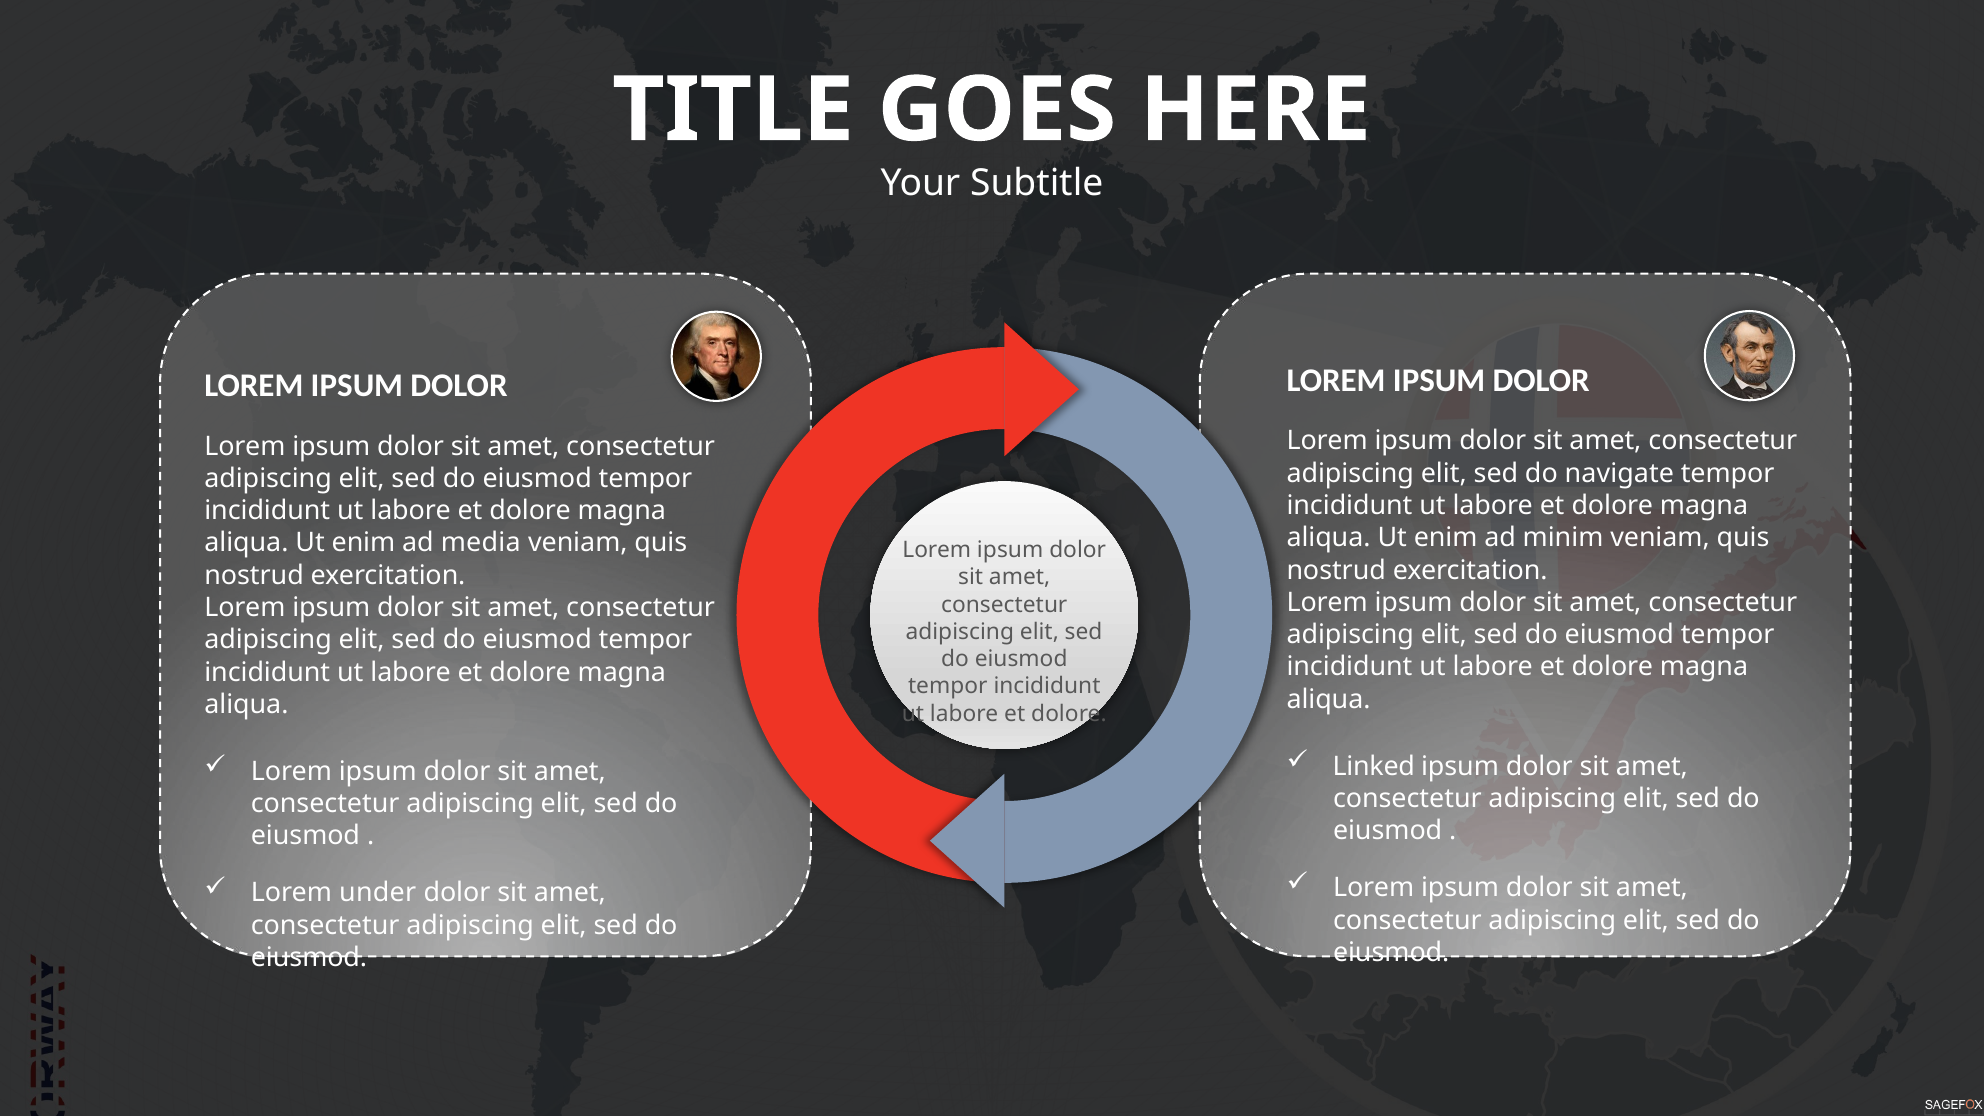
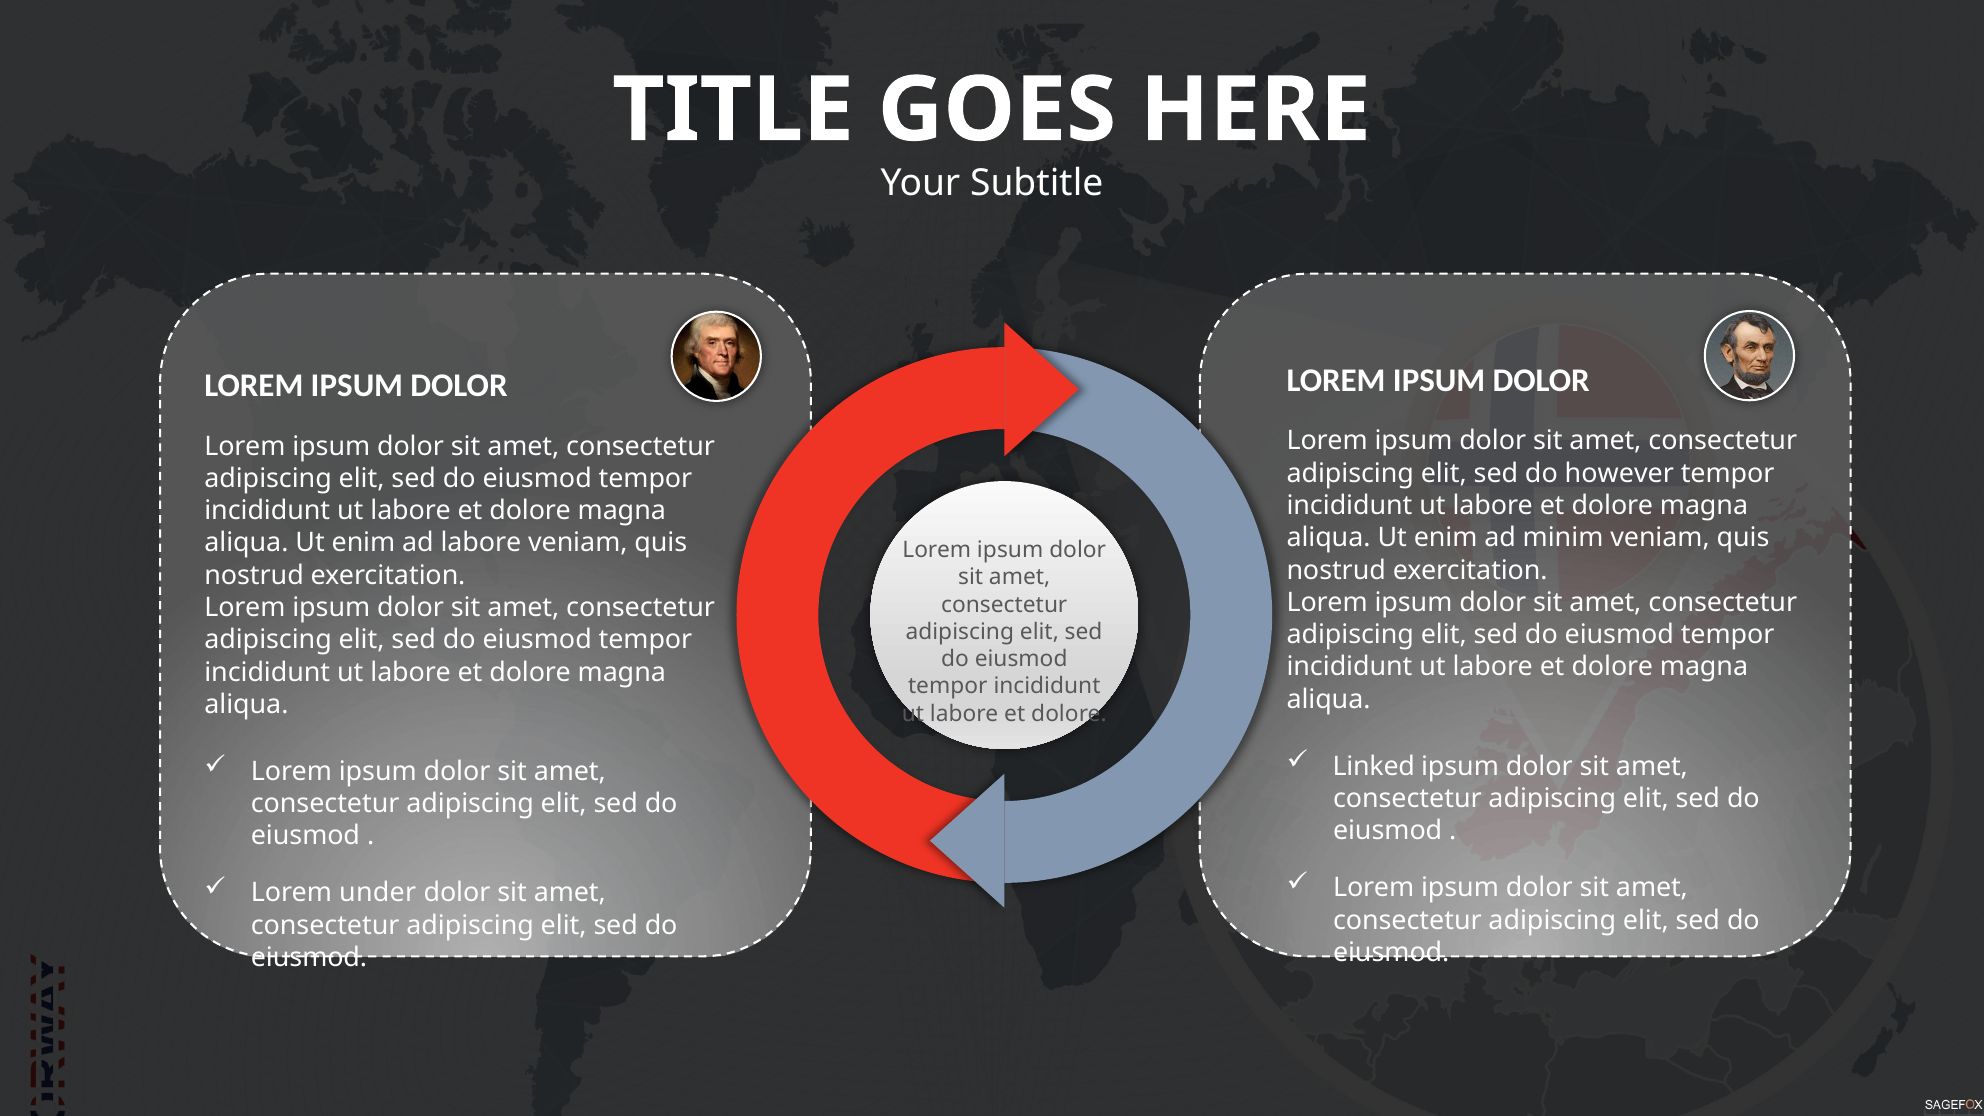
navigate: navigate -> however
ad media: media -> labore
